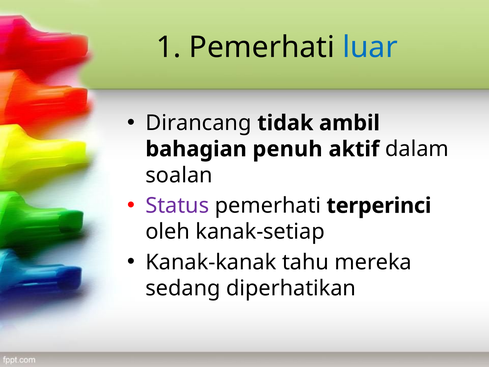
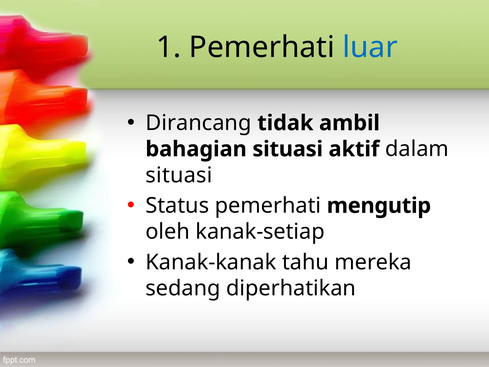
bahagian penuh: penuh -> situasi
soalan at (179, 175): soalan -> situasi
Status colour: purple -> black
terperinci: terperinci -> mengutip
